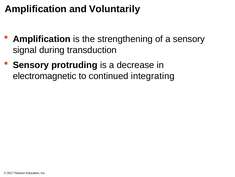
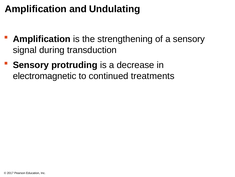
Voluntarily: Voluntarily -> Undulating
integrating: integrating -> treatments
